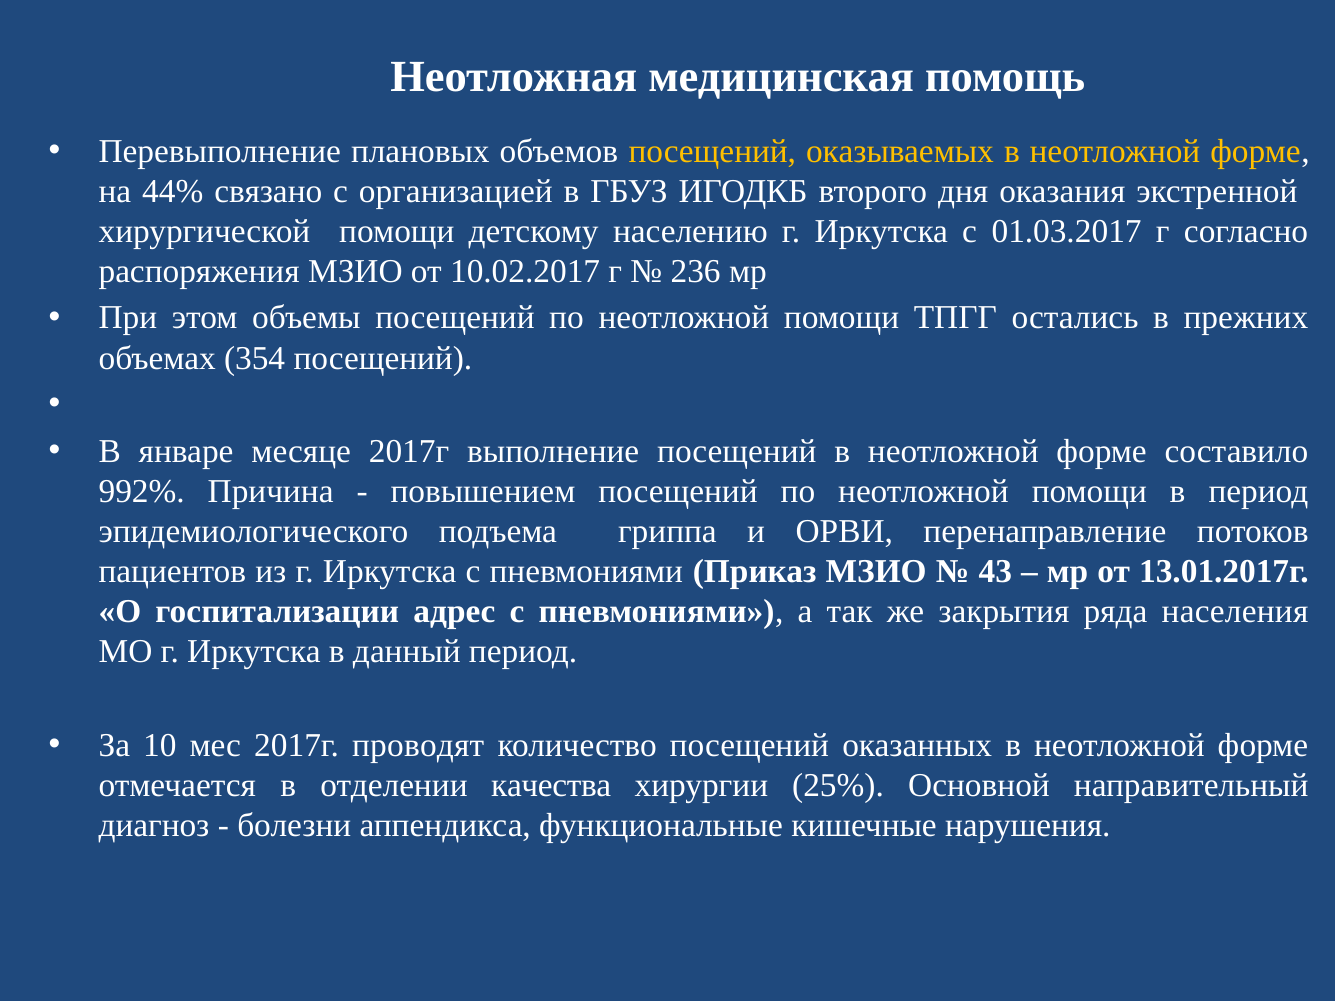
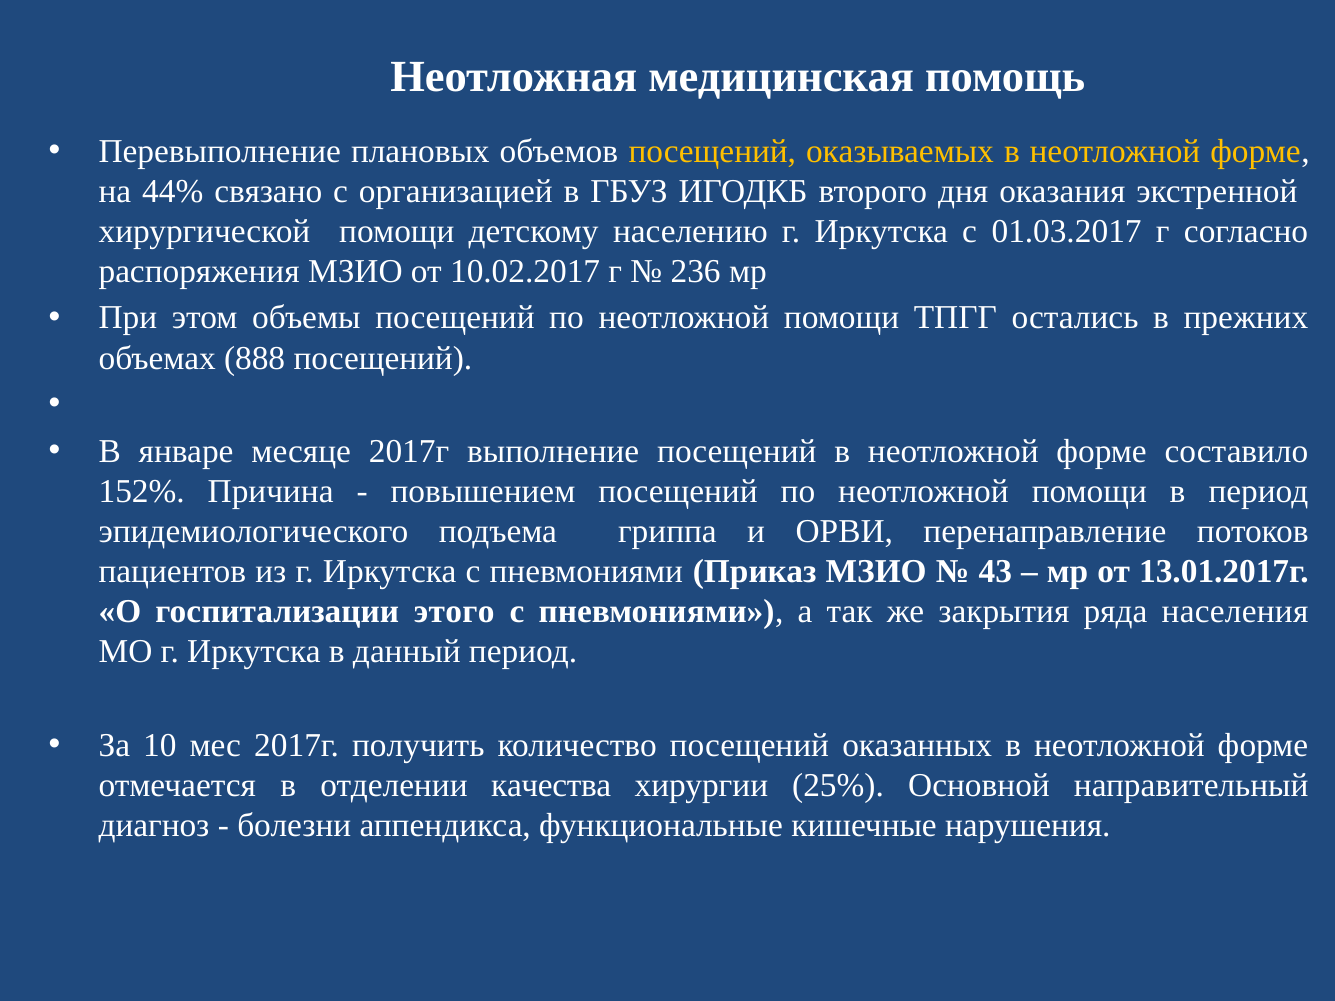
354: 354 -> 888
992%: 992% -> 152%
адрес: адрес -> этого
проводят: проводят -> получить
